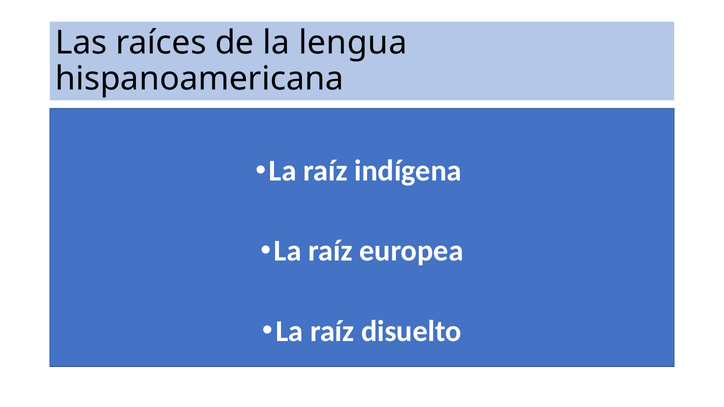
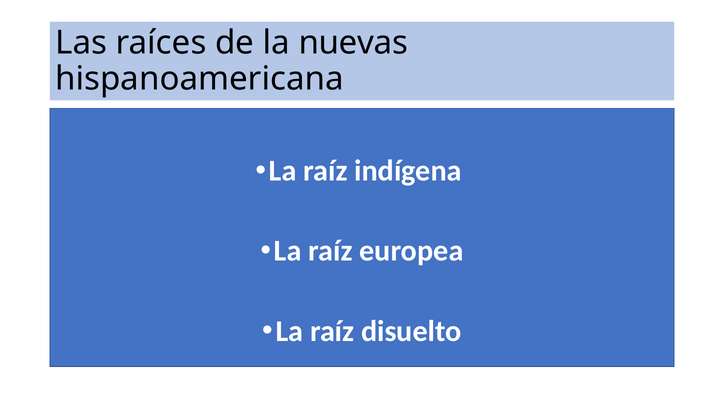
lengua: lengua -> nuevas
